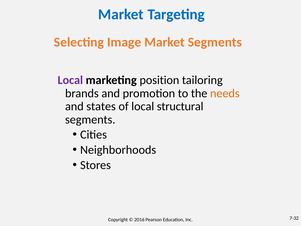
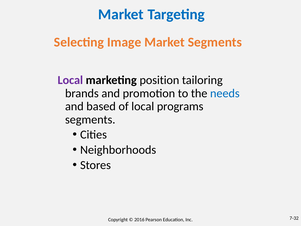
needs colour: orange -> blue
states: states -> based
structural: structural -> programs
